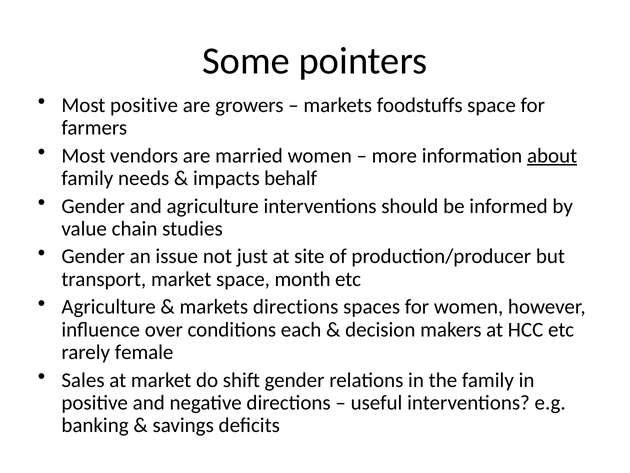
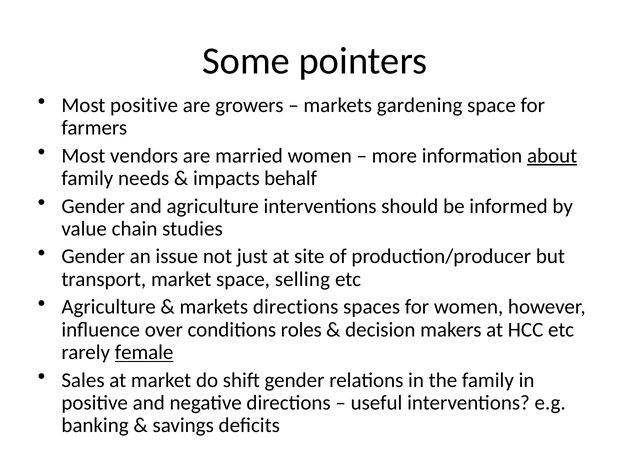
foodstuffs: foodstuffs -> gardening
month: month -> selling
each: each -> roles
female underline: none -> present
